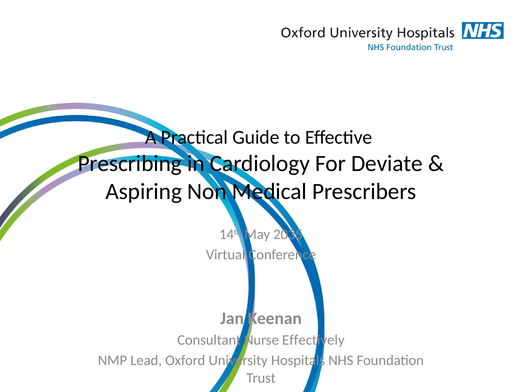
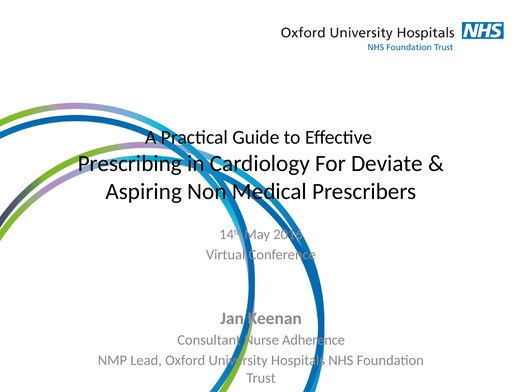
2035: 2035 -> 2016
Effectively: Effectively -> Adherence
